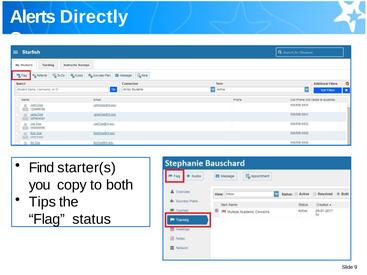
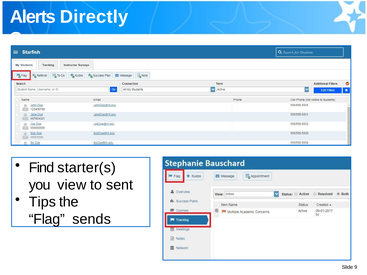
copy: copy -> view
both: both -> sent
status: status -> sends
